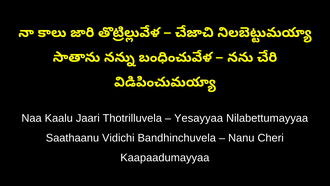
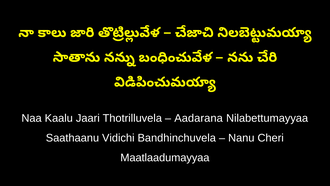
Yesayyaa: Yesayyaa -> Aadarana
Kaapaadumayyaa: Kaapaadumayyaa -> Maatlaadumayyaa
